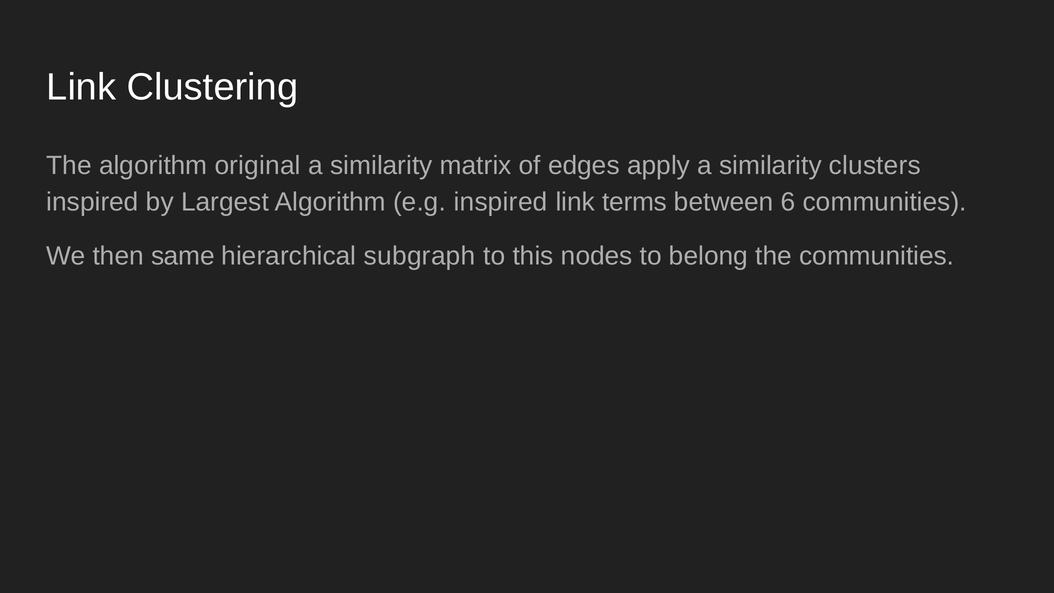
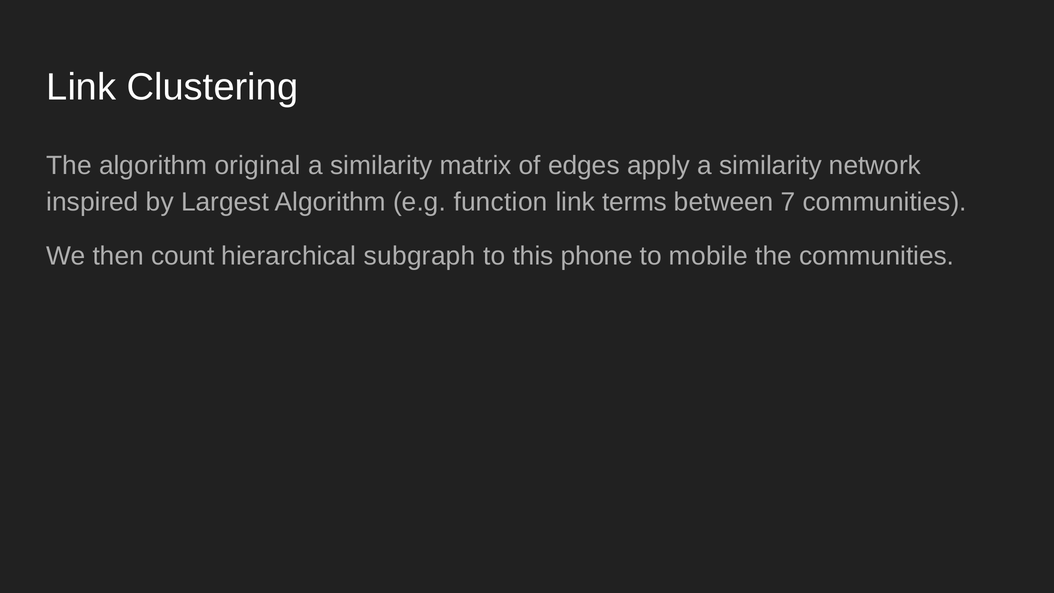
clusters: clusters -> network
e.g inspired: inspired -> function
6: 6 -> 7
same: same -> count
nodes: nodes -> phone
belong: belong -> mobile
